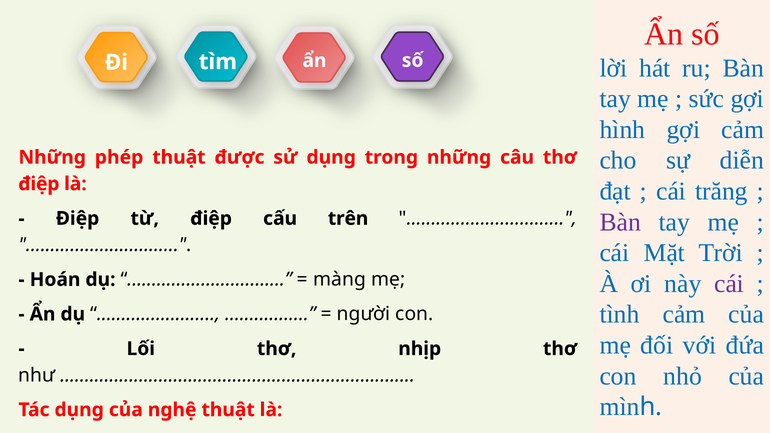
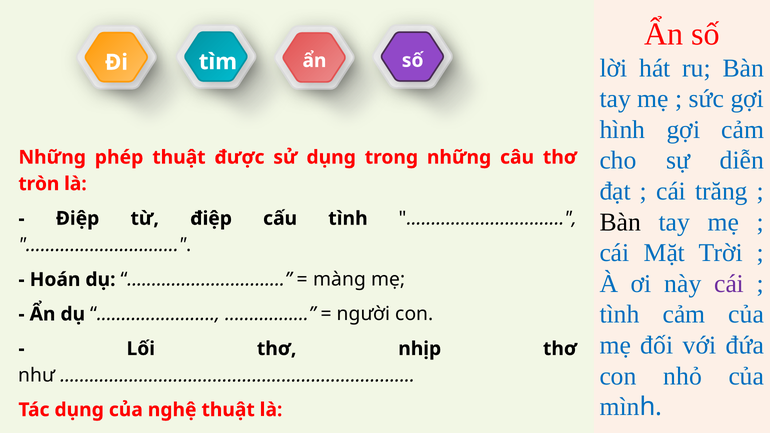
điệp at (39, 184): điệp -> tròn
Bàn at (620, 222) colour: purple -> black
cấu trên: trên -> tình
